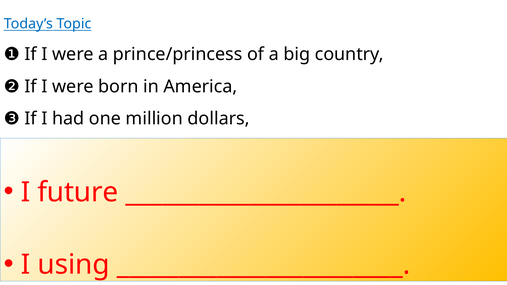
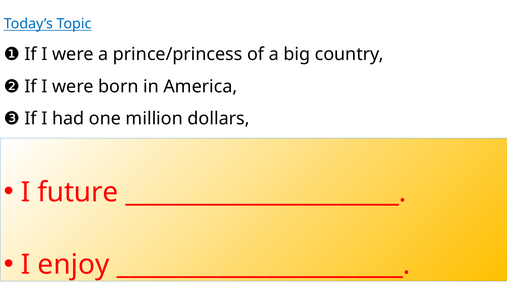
using: using -> enjoy
